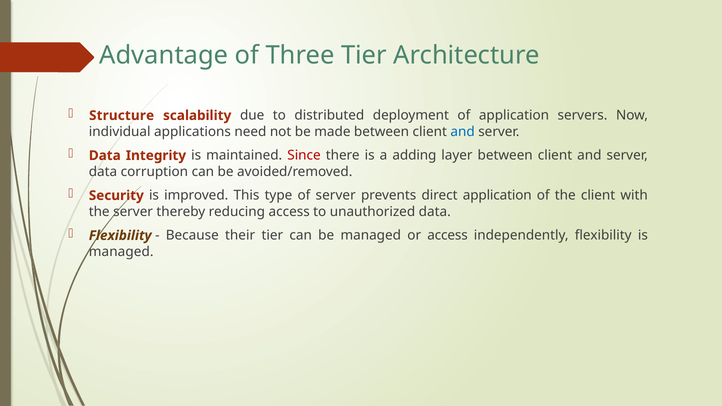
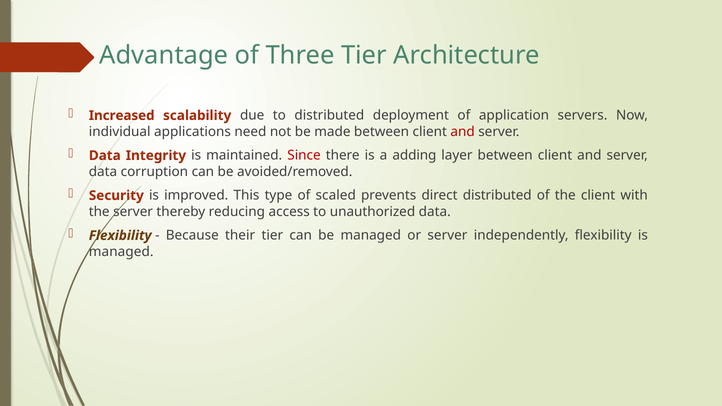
Structure: Structure -> Increased
and at (463, 132) colour: blue -> red
of server: server -> scaled
direct application: application -> distributed
or access: access -> server
